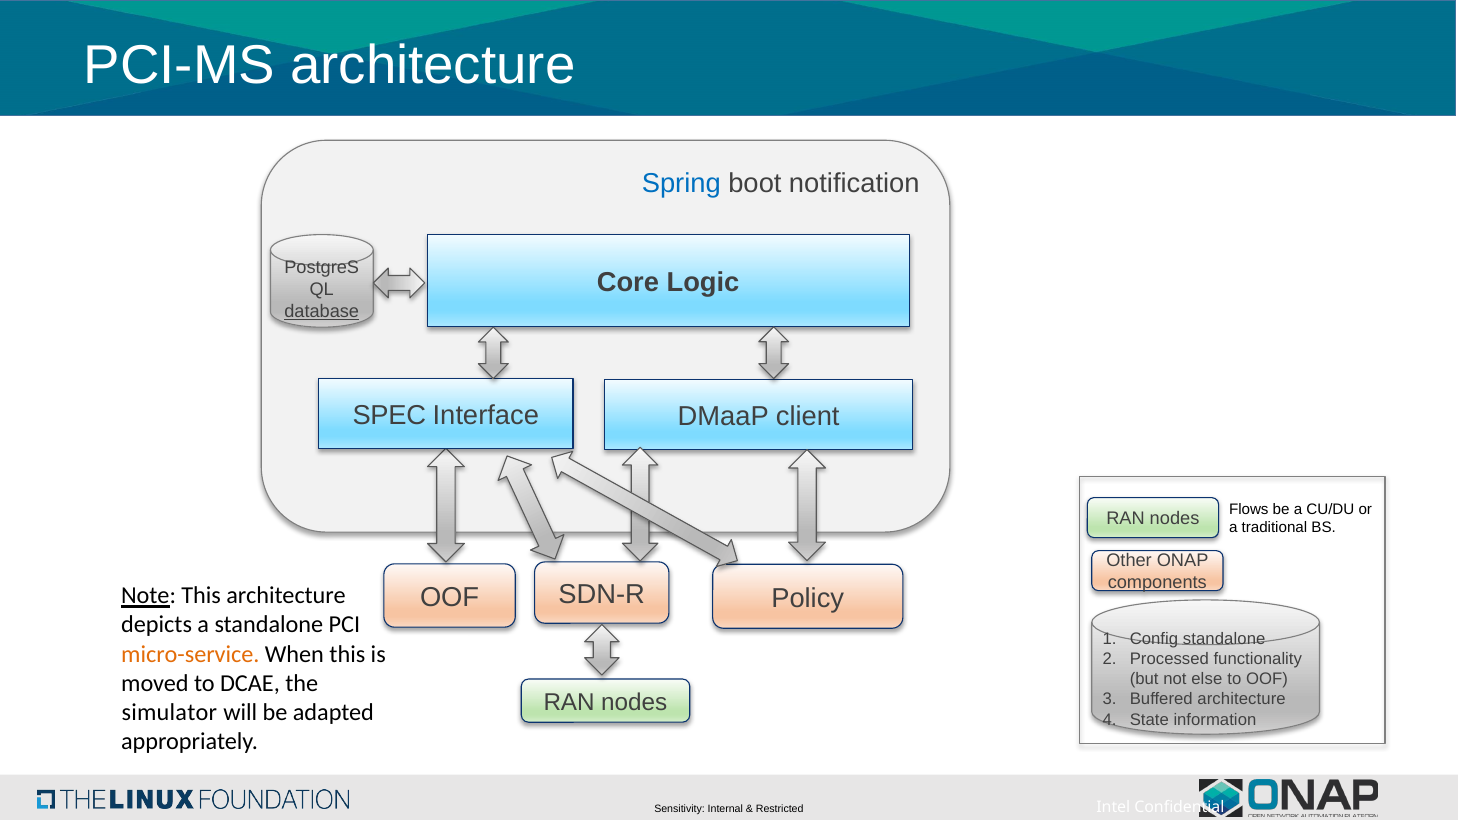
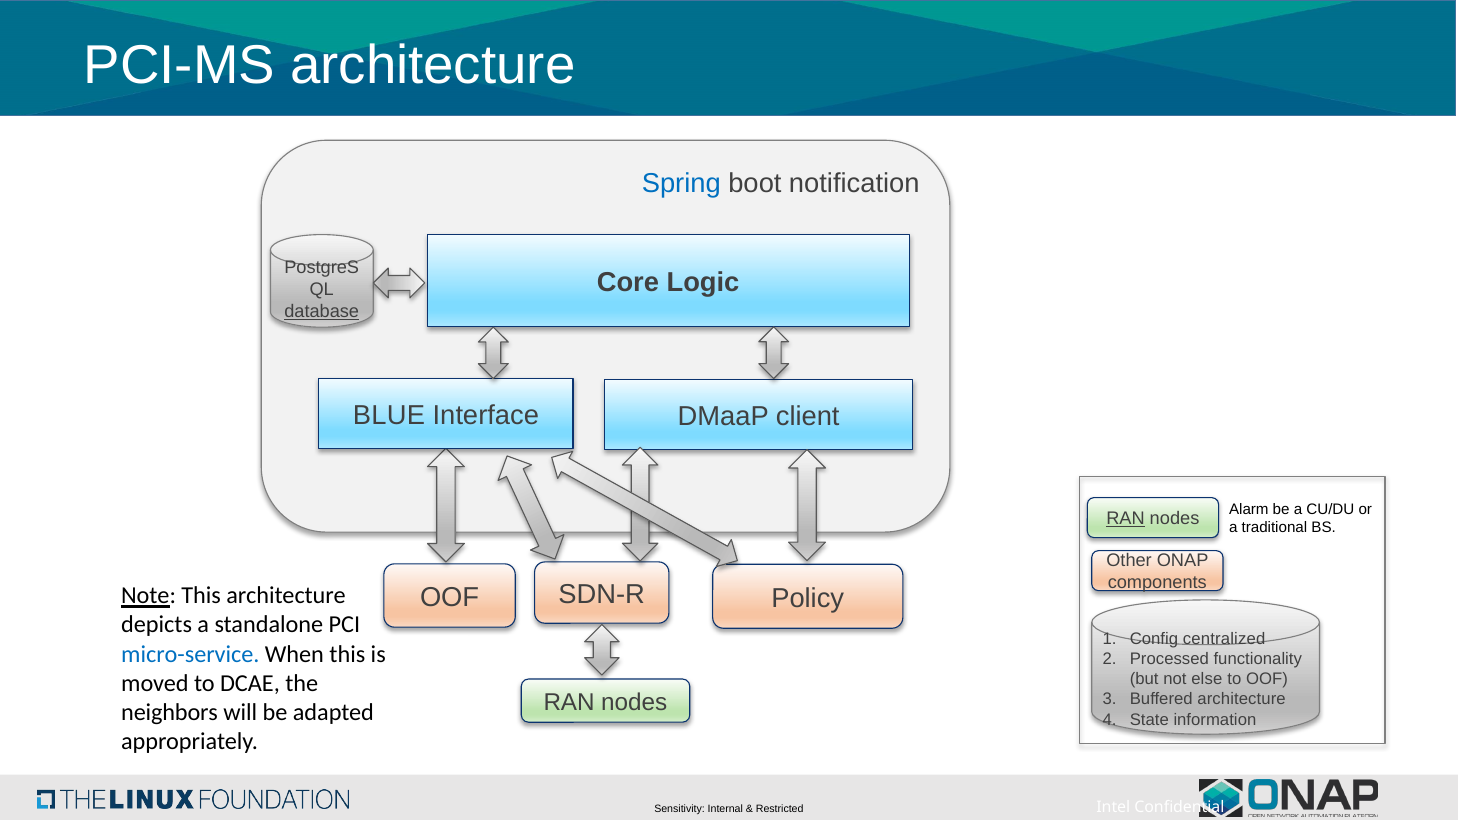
SPEC: SPEC -> BLUE
Flows: Flows -> Alarm
RAN at (1126, 519) underline: none -> present
Config standalone: standalone -> centralized
micro-service colour: orange -> blue
simulator: simulator -> neighbors
